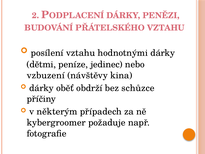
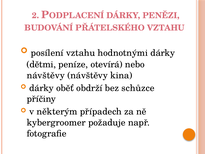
jedinec: jedinec -> otevírá
vzbuzení at (46, 75): vzbuzení -> návštěvy
